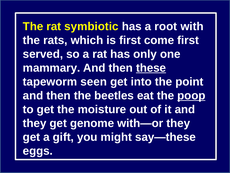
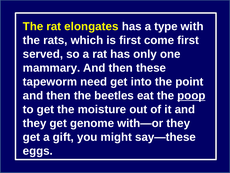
symbiotic: symbiotic -> elongates
root: root -> type
these underline: present -> none
seen: seen -> need
